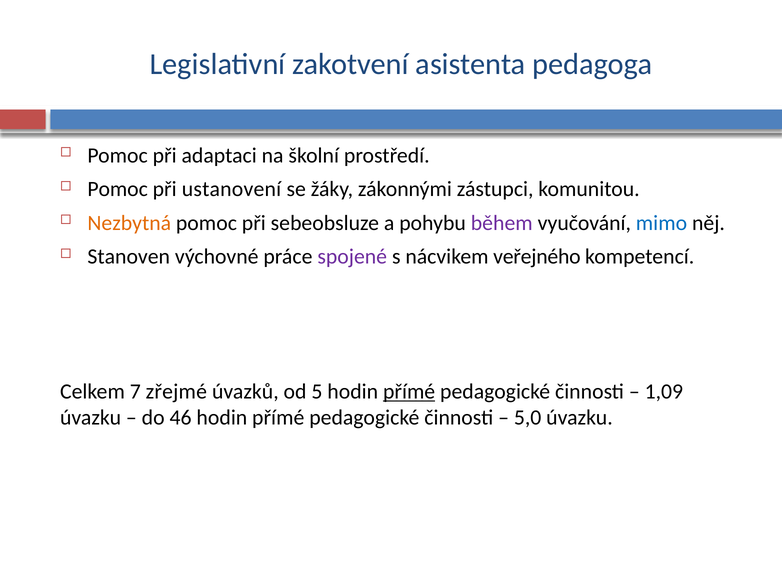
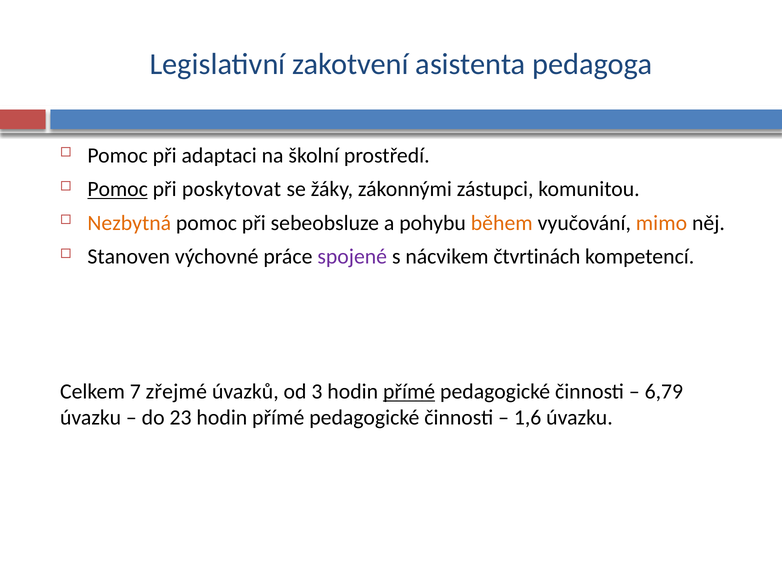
Pomoc at (118, 189) underline: none -> present
ustanovení: ustanovení -> poskytovat
během colour: purple -> orange
mimo colour: blue -> orange
veřejného: veřejného -> čtvrtinách
5: 5 -> 3
1,09: 1,09 -> 6,79
46: 46 -> 23
5,0: 5,0 -> 1,6
